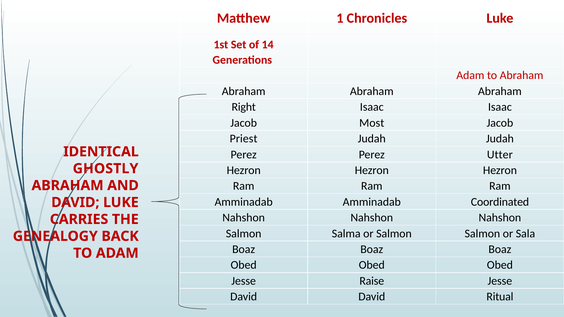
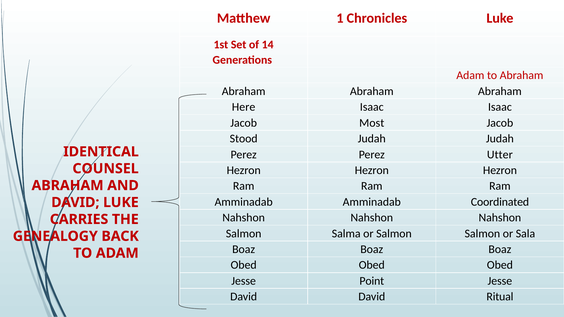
Right: Right -> Here
Priest: Priest -> Stood
GHOSTLY: GHOSTLY -> COUNSEL
Raise: Raise -> Point
